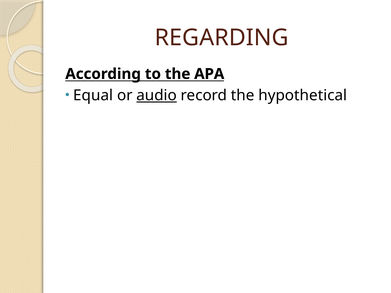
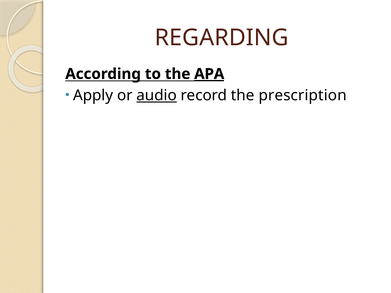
APA underline: none -> present
Equal: Equal -> Apply
hypothetical: hypothetical -> prescription
